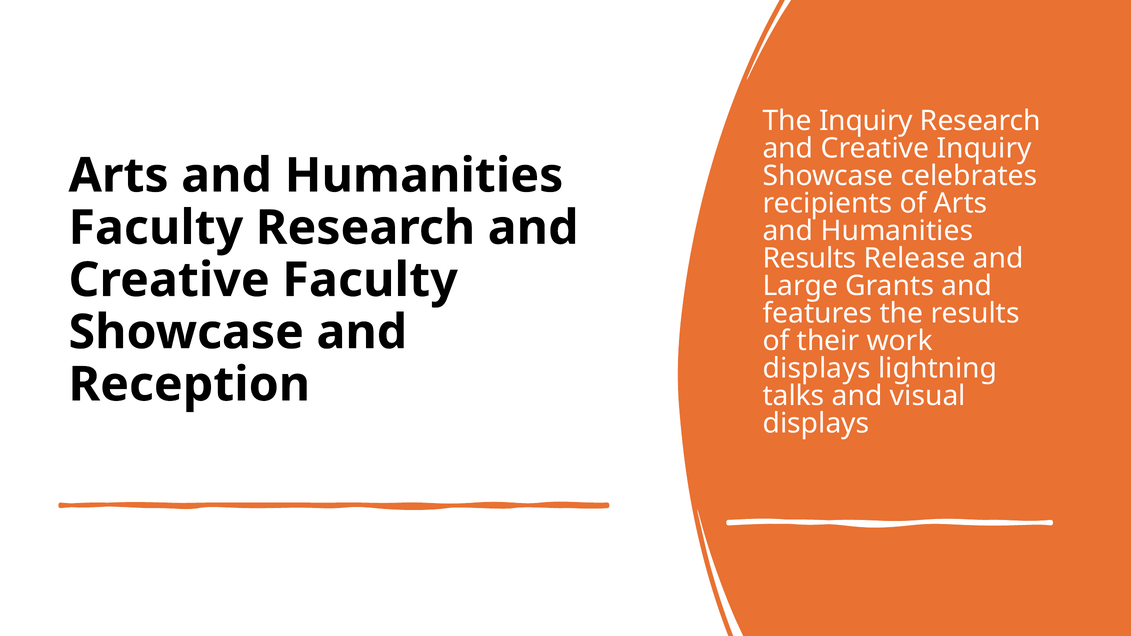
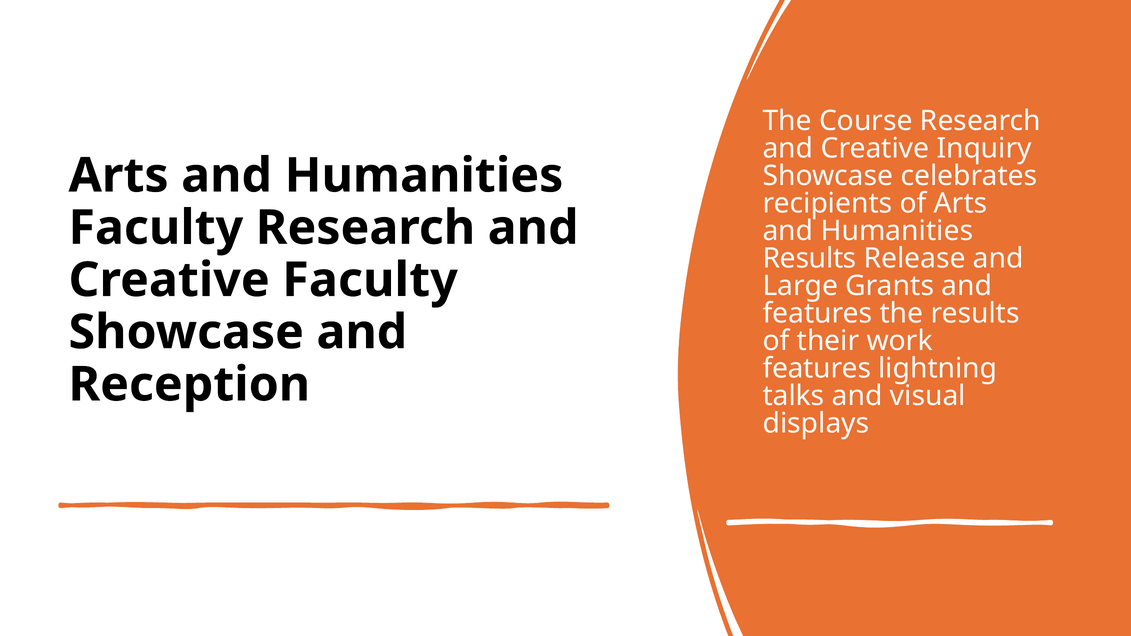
The Inquiry: Inquiry -> Course
displays at (817, 368): displays -> features
